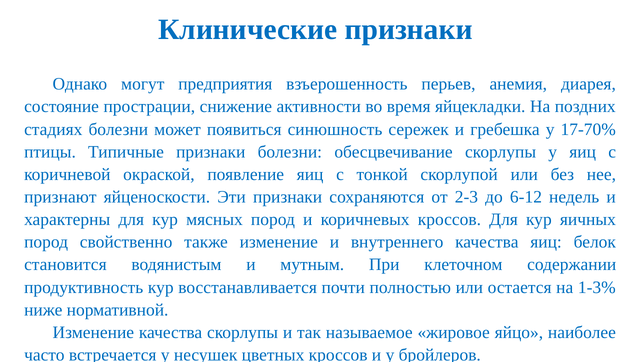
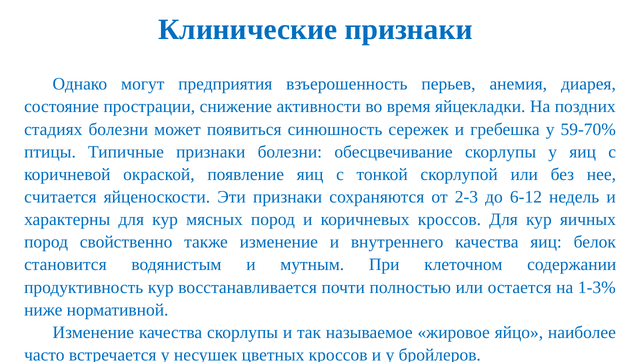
17-70%: 17-70% -> 59-70%
признают: признают -> считается
